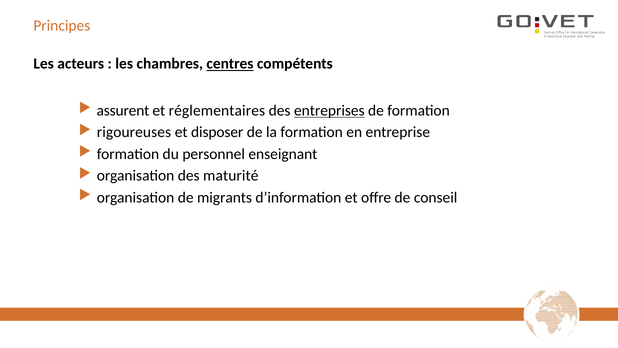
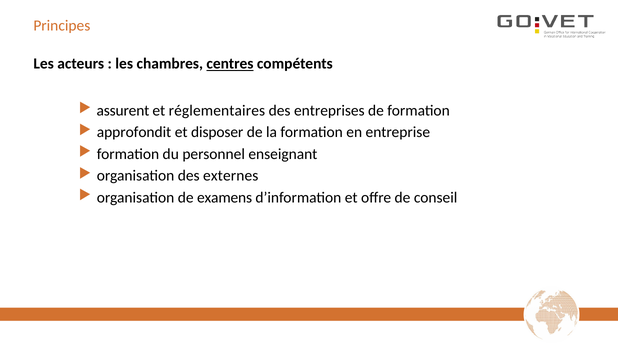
entreprises underline: present -> none
rigoureuses: rigoureuses -> approfondit
maturité: maturité -> externes
migrants: migrants -> examens
